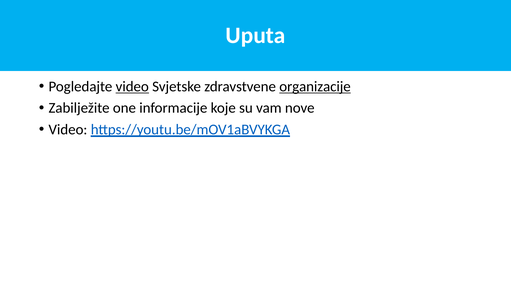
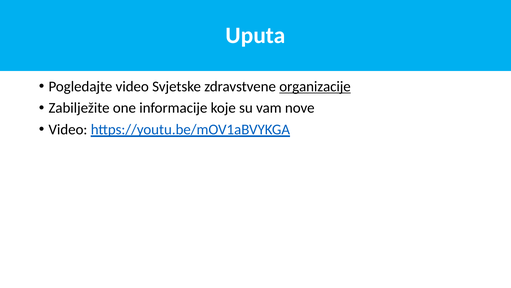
video at (132, 86) underline: present -> none
